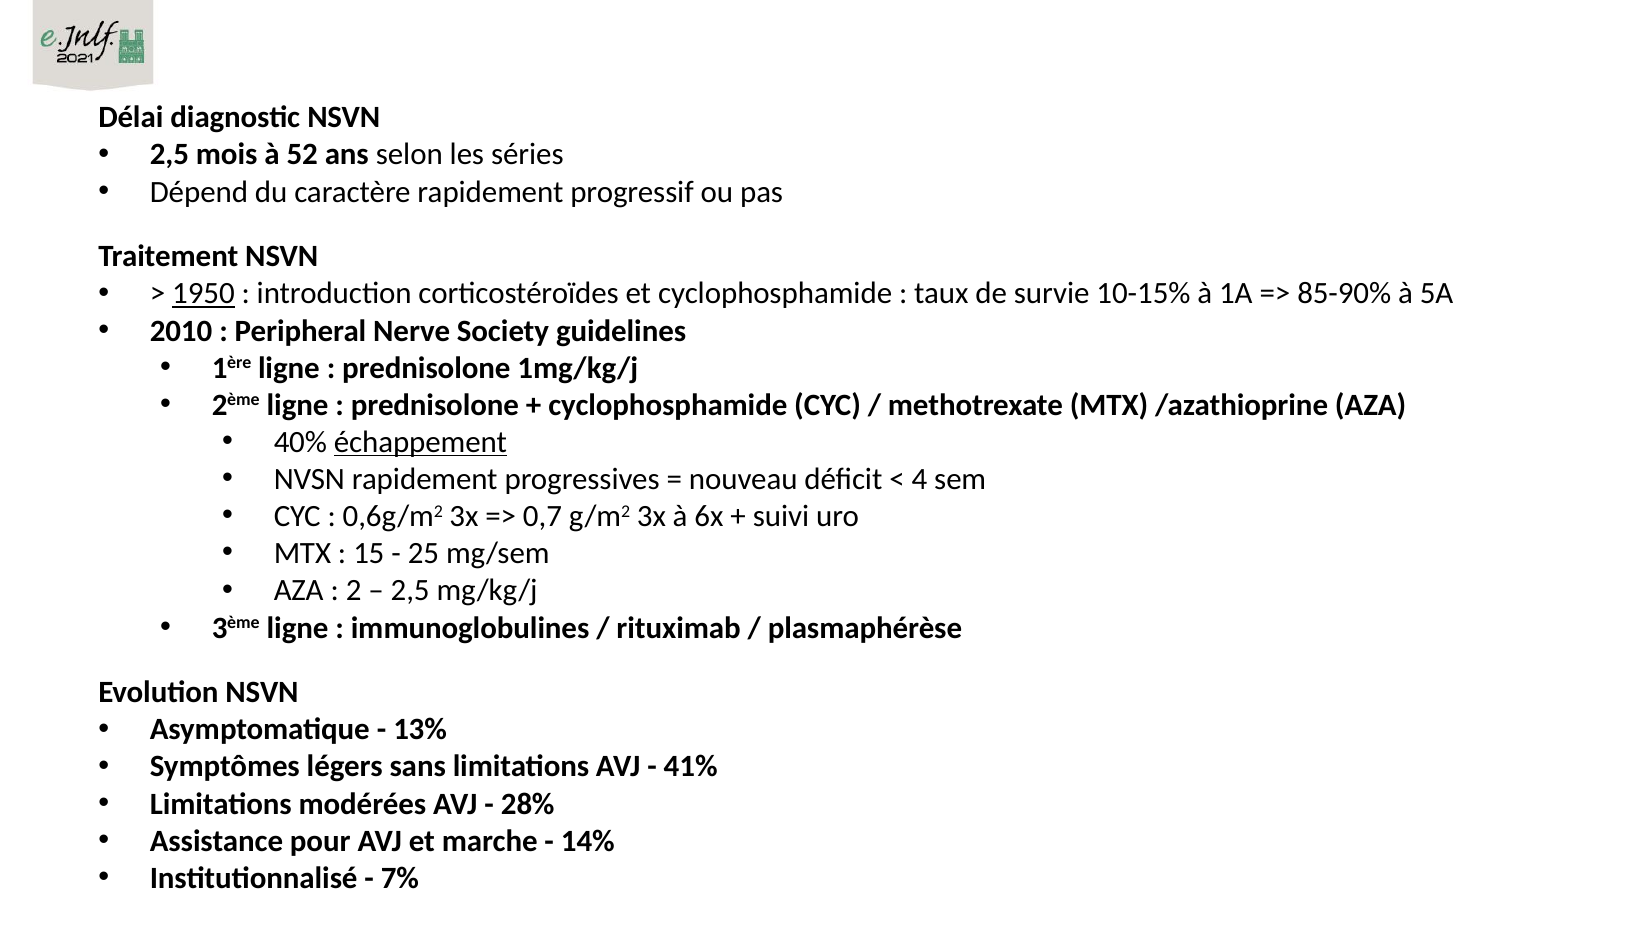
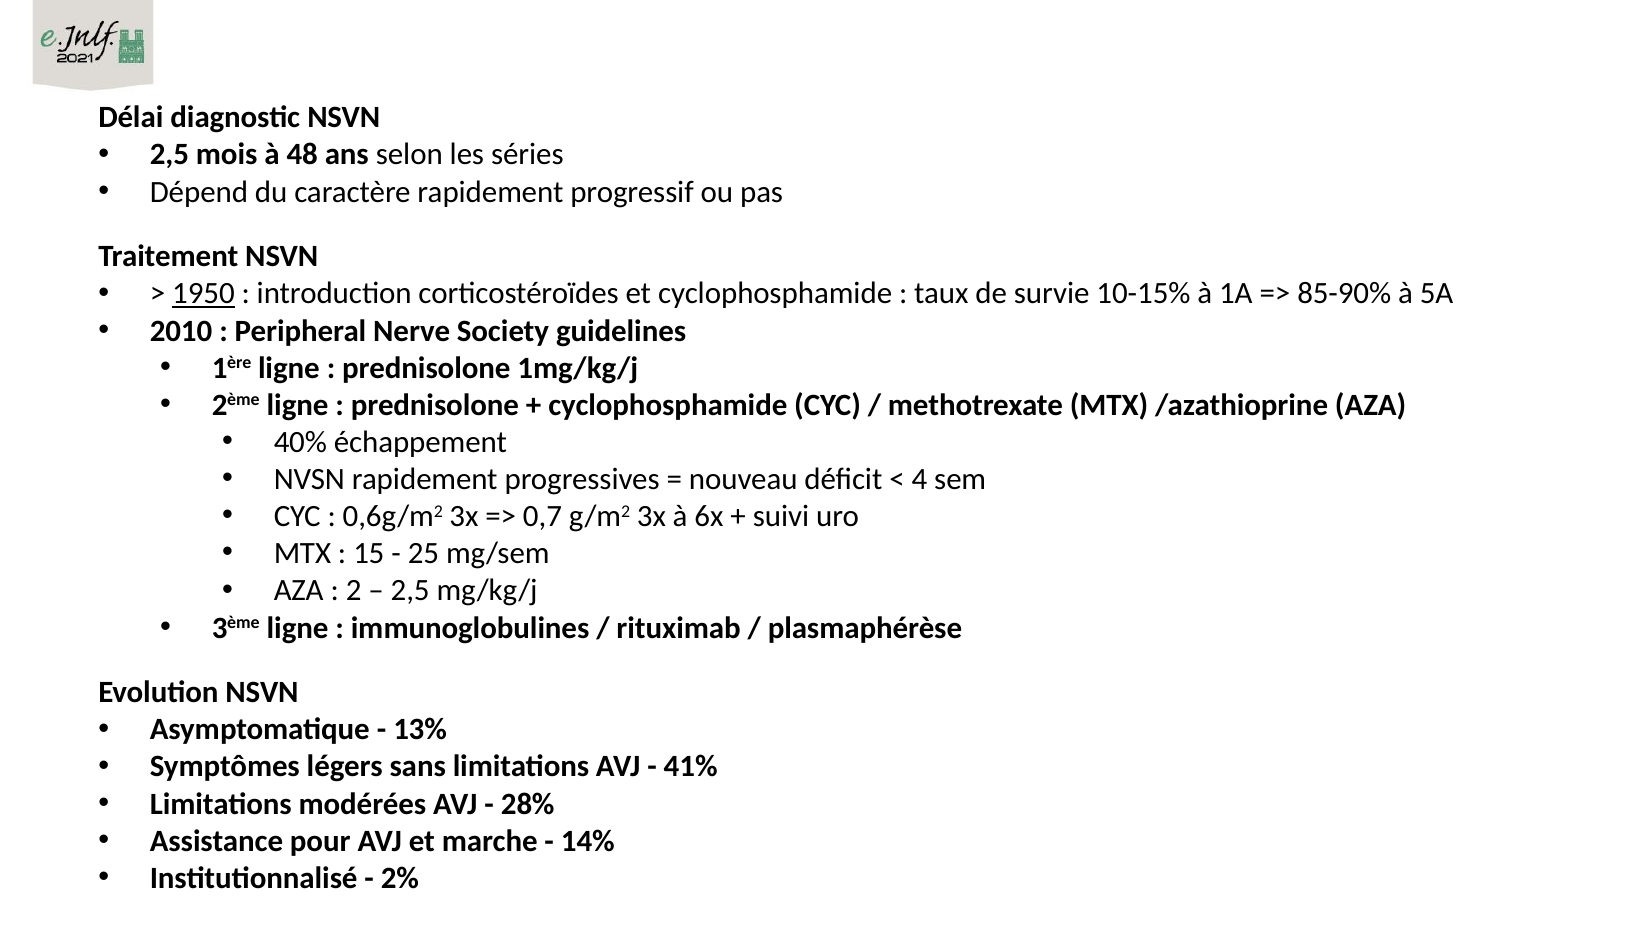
52: 52 -> 48
échappement underline: present -> none
7%: 7% -> 2%
